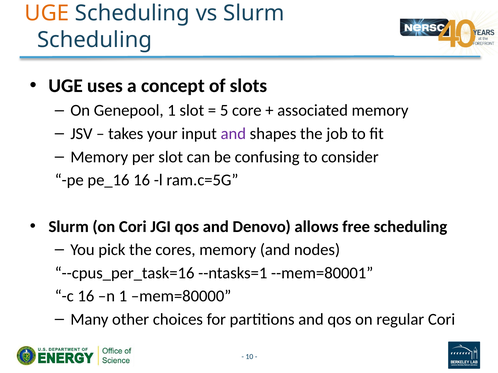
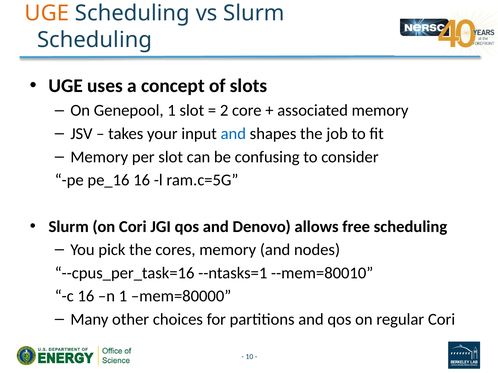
5: 5 -> 2
and at (233, 134) colour: purple -> blue
--mem=80001: --mem=80001 -> --mem=80010
